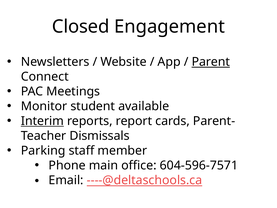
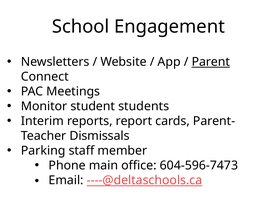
Closed: Closed -> School
available: available -> students
Interim underline: present -> none
604-596-7571: 604-596-7571 -> 604-596-7473
